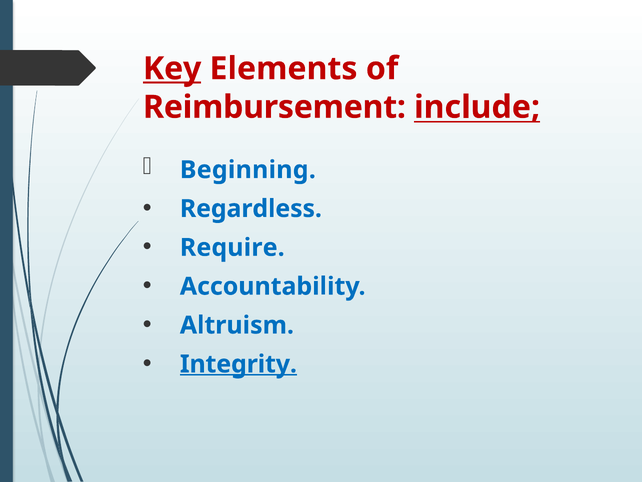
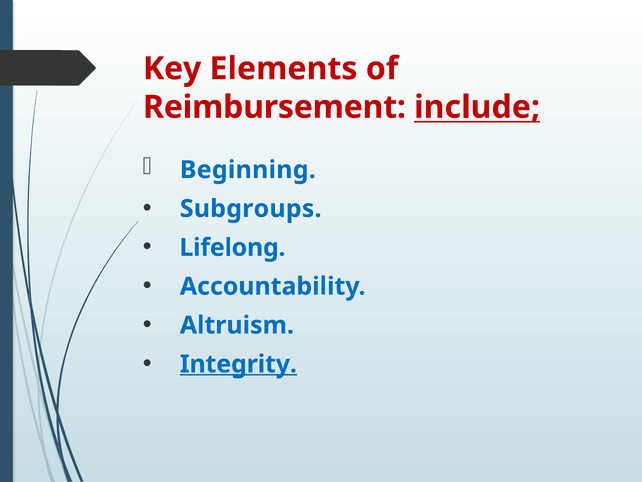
Key underline: present -> none
Regardless: Regardless -> Subgroups
Require: Require -> Lifelong
